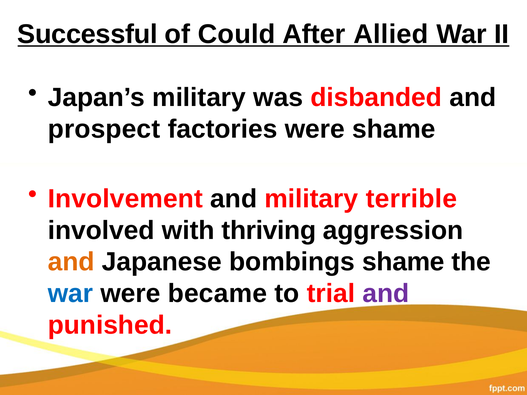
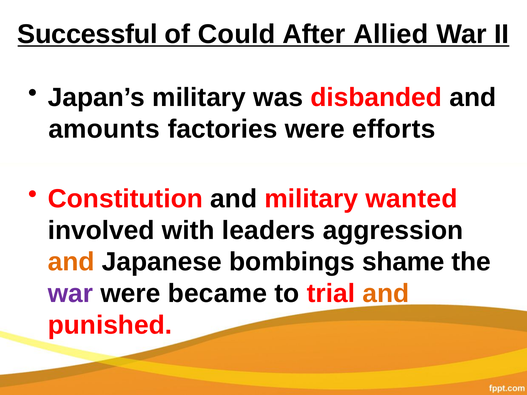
prospect: prospect -> amounts
were shame: shame -> efforts
Involvement: Involvement -> Constitution
terrible: terrible -> wanted
thriving: thriving -> leaders
war at (71, 294) colour: blue -> purple
and at (386, 294) colour: purple -> orange
